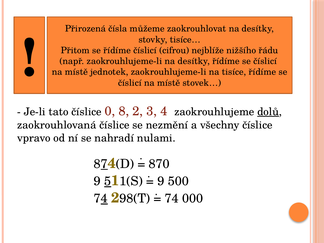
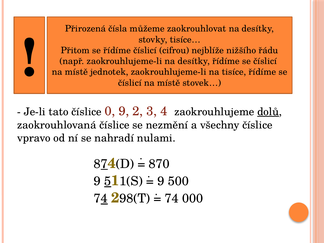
0 8: 8 -> 9
